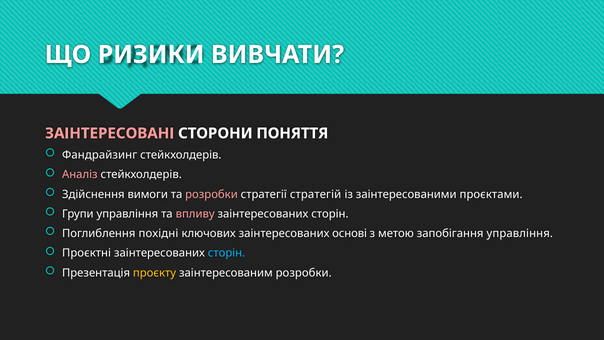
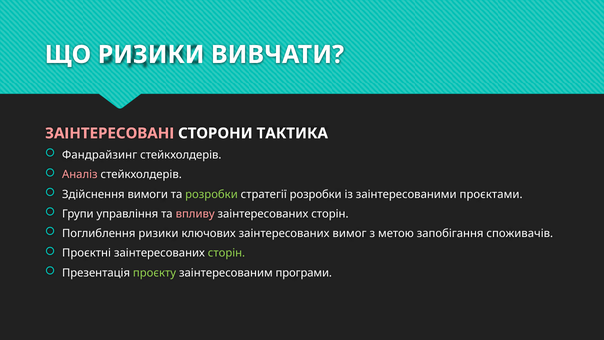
ПОНЯТТЯ: ПОНЯТТЯ -> ТАКТИКА
розробки at (212, 194) colour: pink -> light green
стратегії стратегій: стратегій -> розробки
Поглиблення похідні: похідні -> ризики
основі: основі -> вимог
запобігання управління: управління -> споживачів
сторін at (226, 253) colour: light blue -> light green
проєкту colour: yellow -> light green
заінтересованим розробки: розробки -> програми
